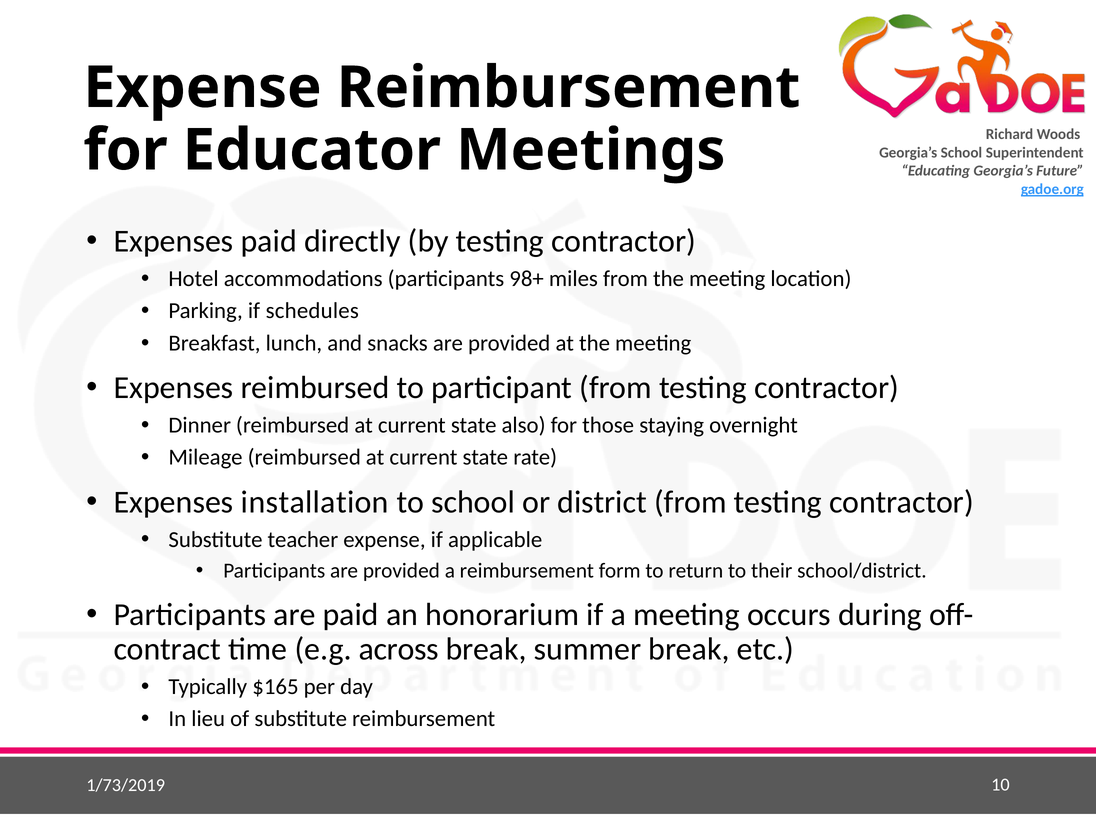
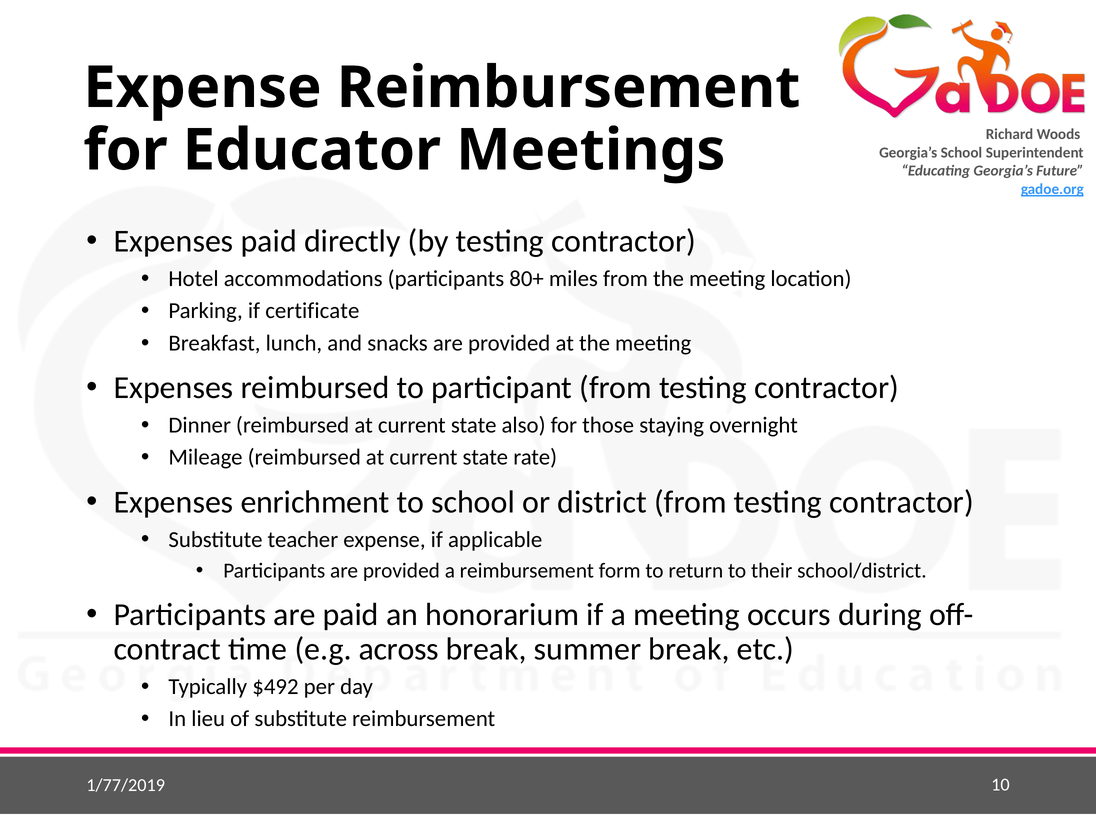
98+: 98+ -> 80+
schedules: schedules -> certificate
installation: installation -> enrichment
$165: $165 -> $492
1/73/2019: 1/73/2019 -> 1/77/2019
